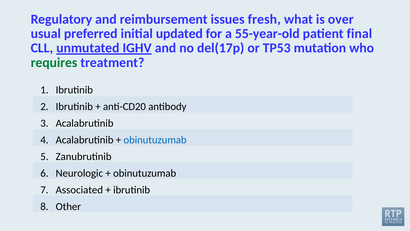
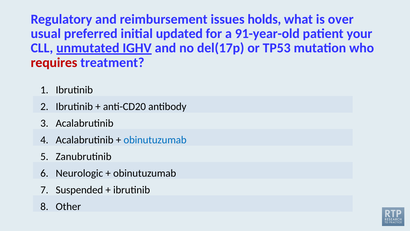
fresh: fresh -> holds
55-year-old: 55-year-old -> 91-year-old
final: final -> your
requires colour: green -> red
Associated: Associated -> Suspended
